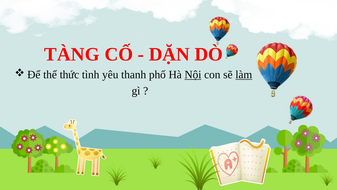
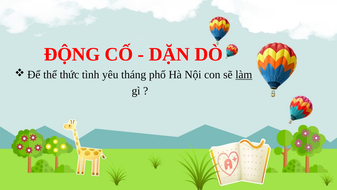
TÀNG: TÀNG -> ĐỘNG
thanh: thanh -> tháng
Nội underline: present -> none
